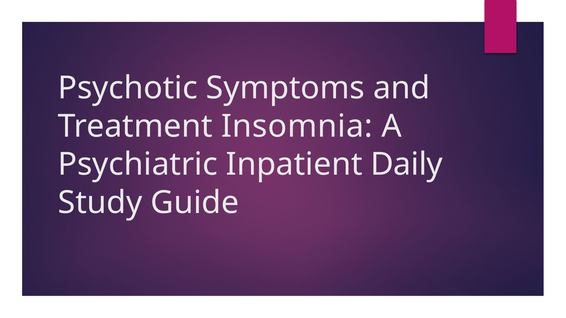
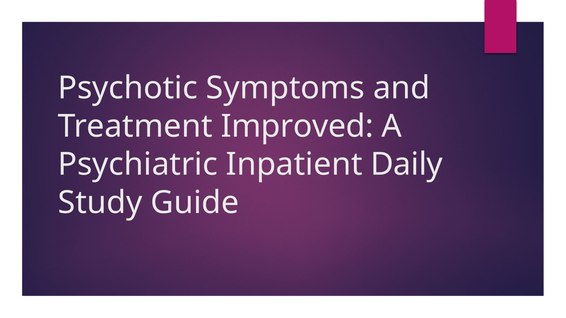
Insomnia: Insomnia -> Improved
